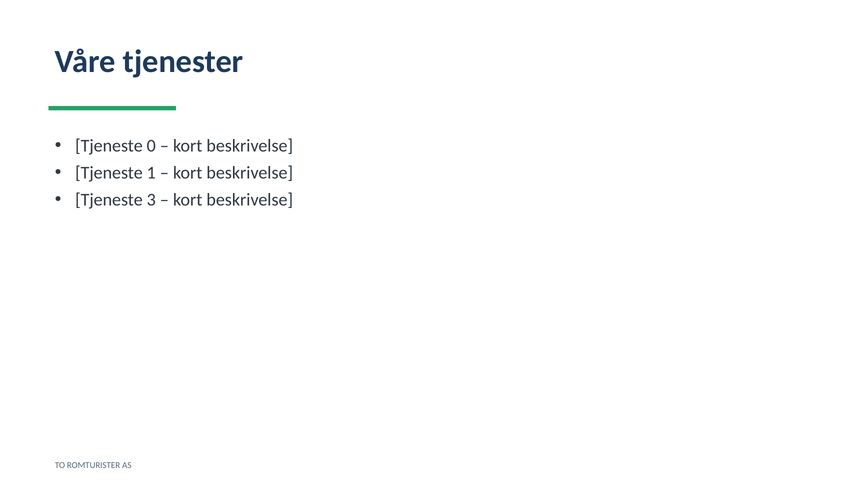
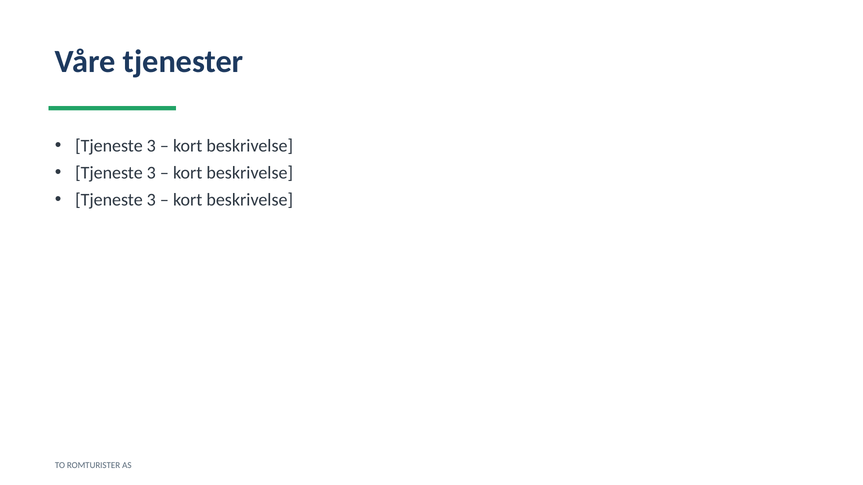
0 at (151, 146): 0 -> 3
1 at (151, 173): 1 -> 3
